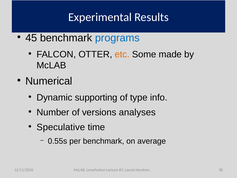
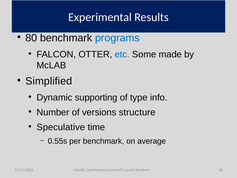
45: 45 -> 80
etc colour: orange -> blue
Numerical: Numerical -> Simplified
analyses: analyses -> structure
